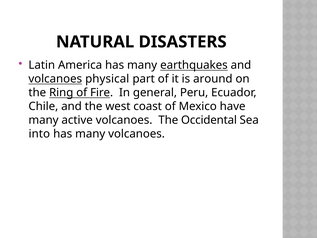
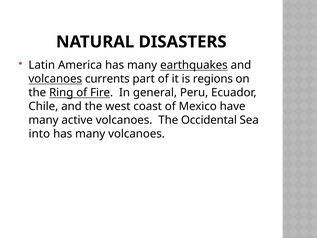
physical: physical -> currents
around: around -> regions
